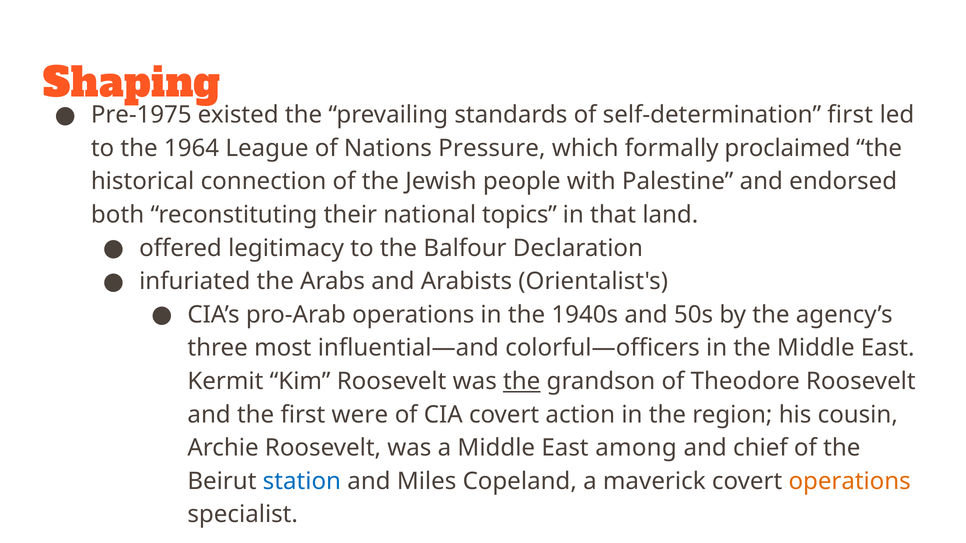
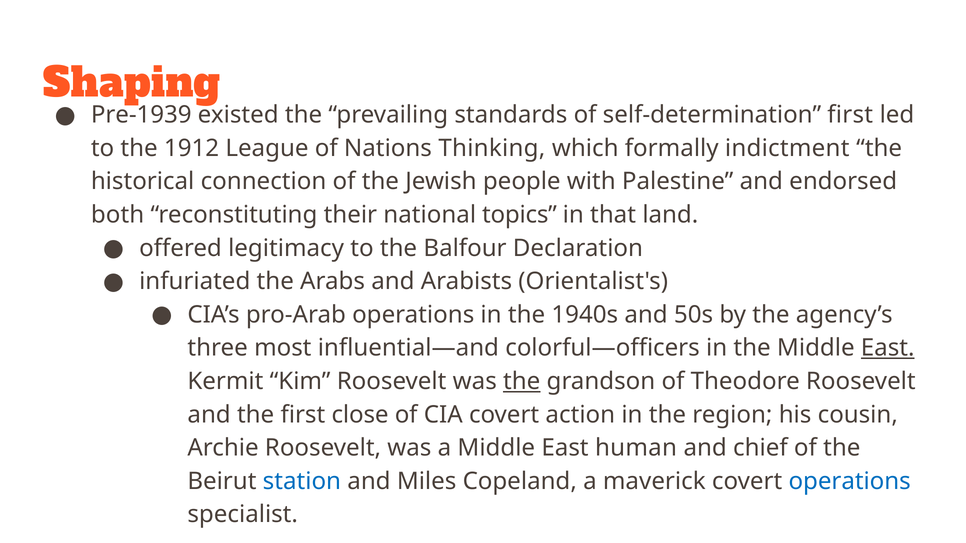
Pre-1975: Pre-1975 -> Pre-1939
1964: 1964 -> 1912
Pressure: Pressure -> Thinking
proclaimed: proclaimed -> indictment
East at (888, 348) underline: none -> present
were: were -> close
among: among -> human
operations at (850, 481) colour: orange -> blue
